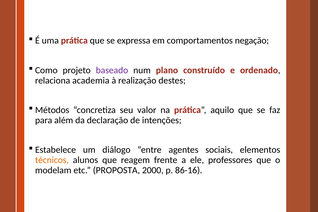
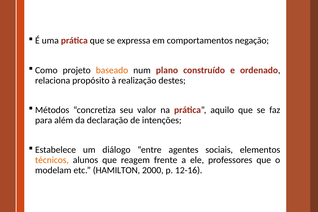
baseado colour: purple -> orange
academia: academia -> propósito
PROPOSTA: PROPOSTA -> HAMILTON
86-16: 86-16 -> 12-16
